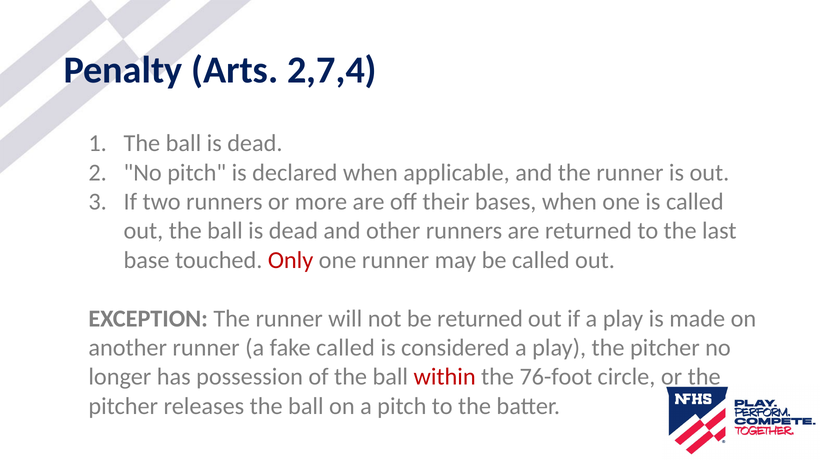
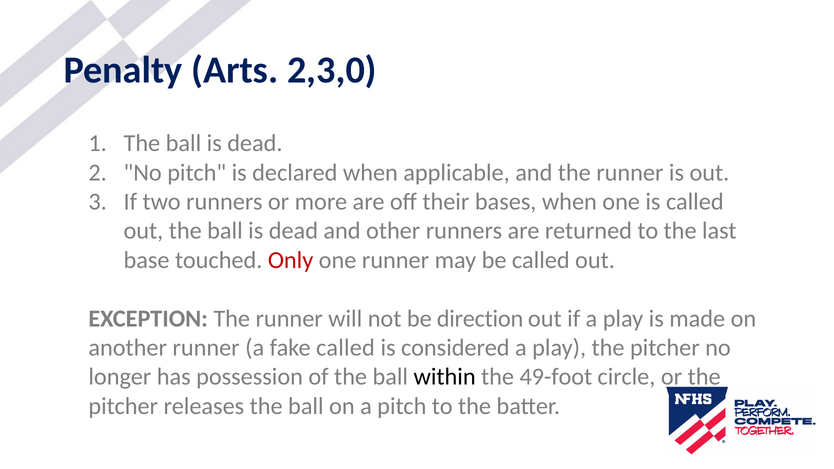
2,7,4: 2,7,4 -> 2,3,0
be returned: returned -> direction
within colour: red -> black
76-foot: 76-foot -> 49-foot
